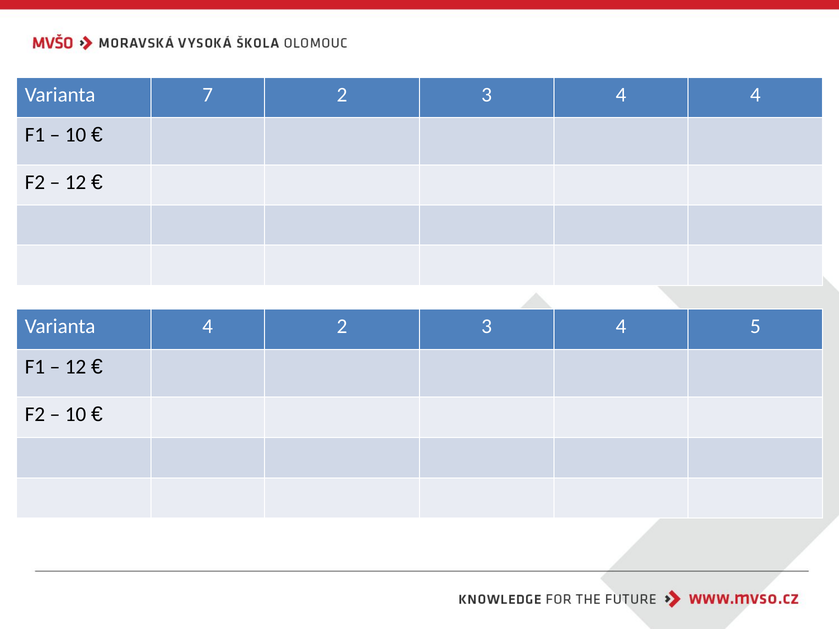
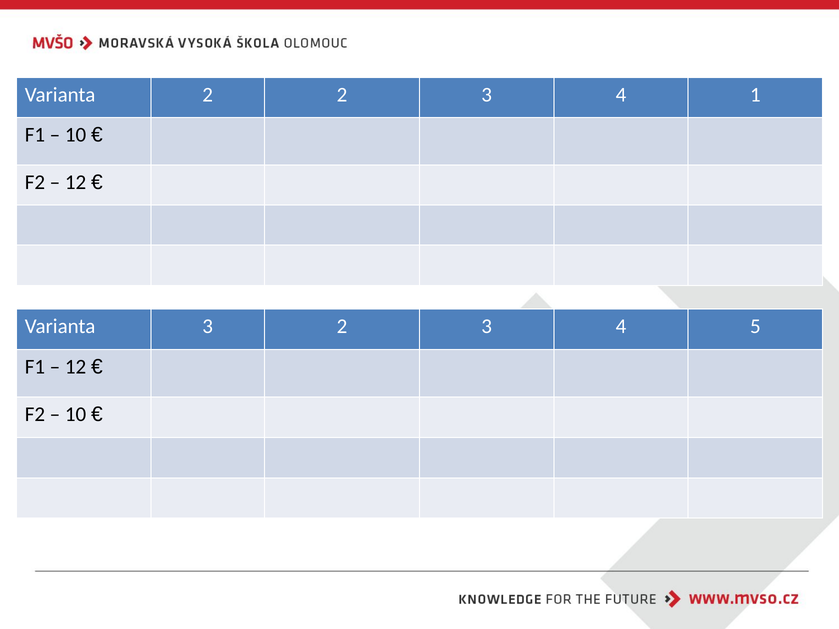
Varianta 7: 7 -> 2
4 4: 4 -> 1
Varianta 4: 4 -> 3
